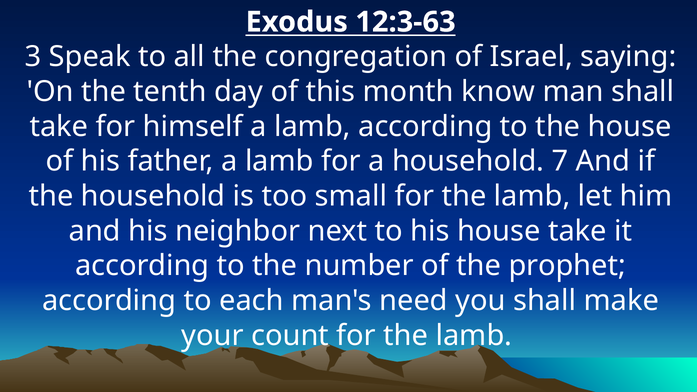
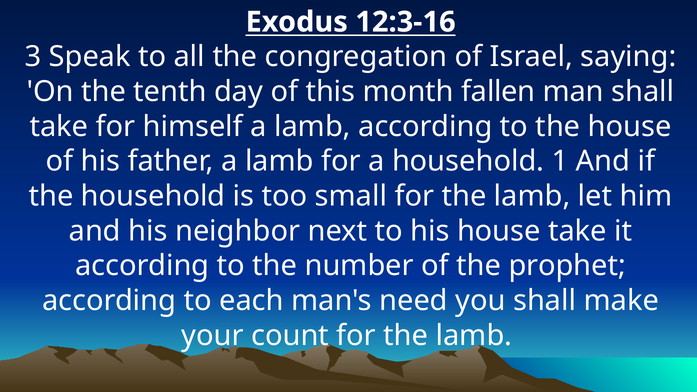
12:3-63: 12:3-63 -> 12:3-16
know: know -> fallen
7: 7 -> 1
